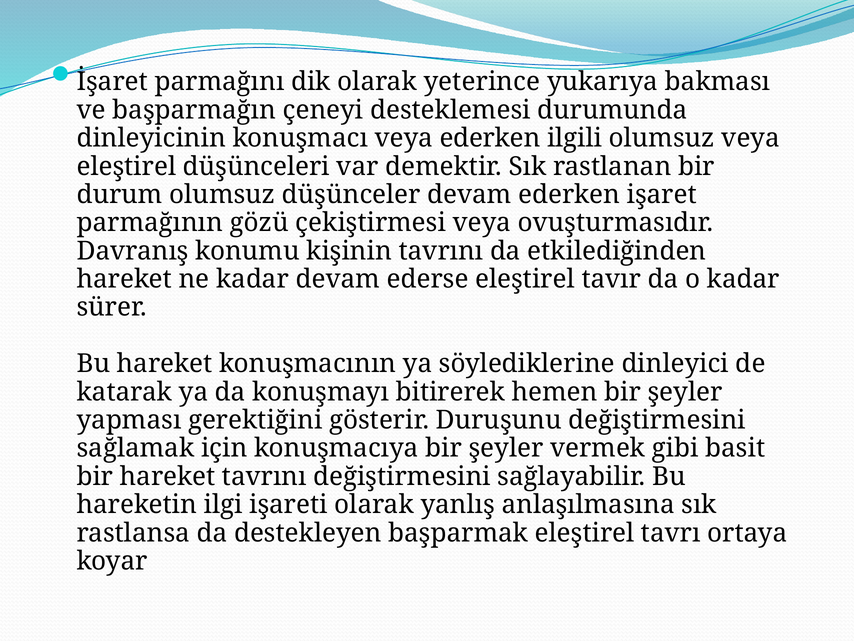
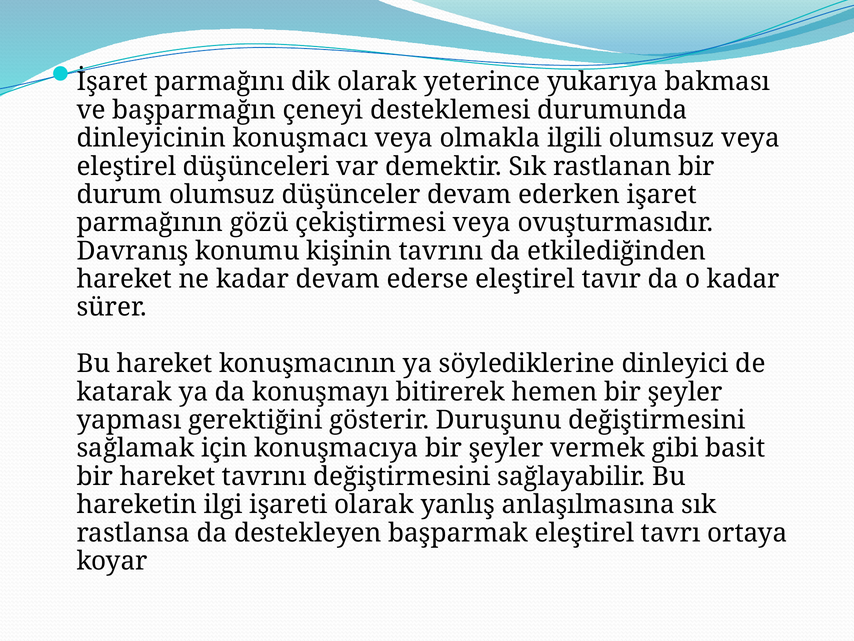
veya ederken: ederken -> olmakla
